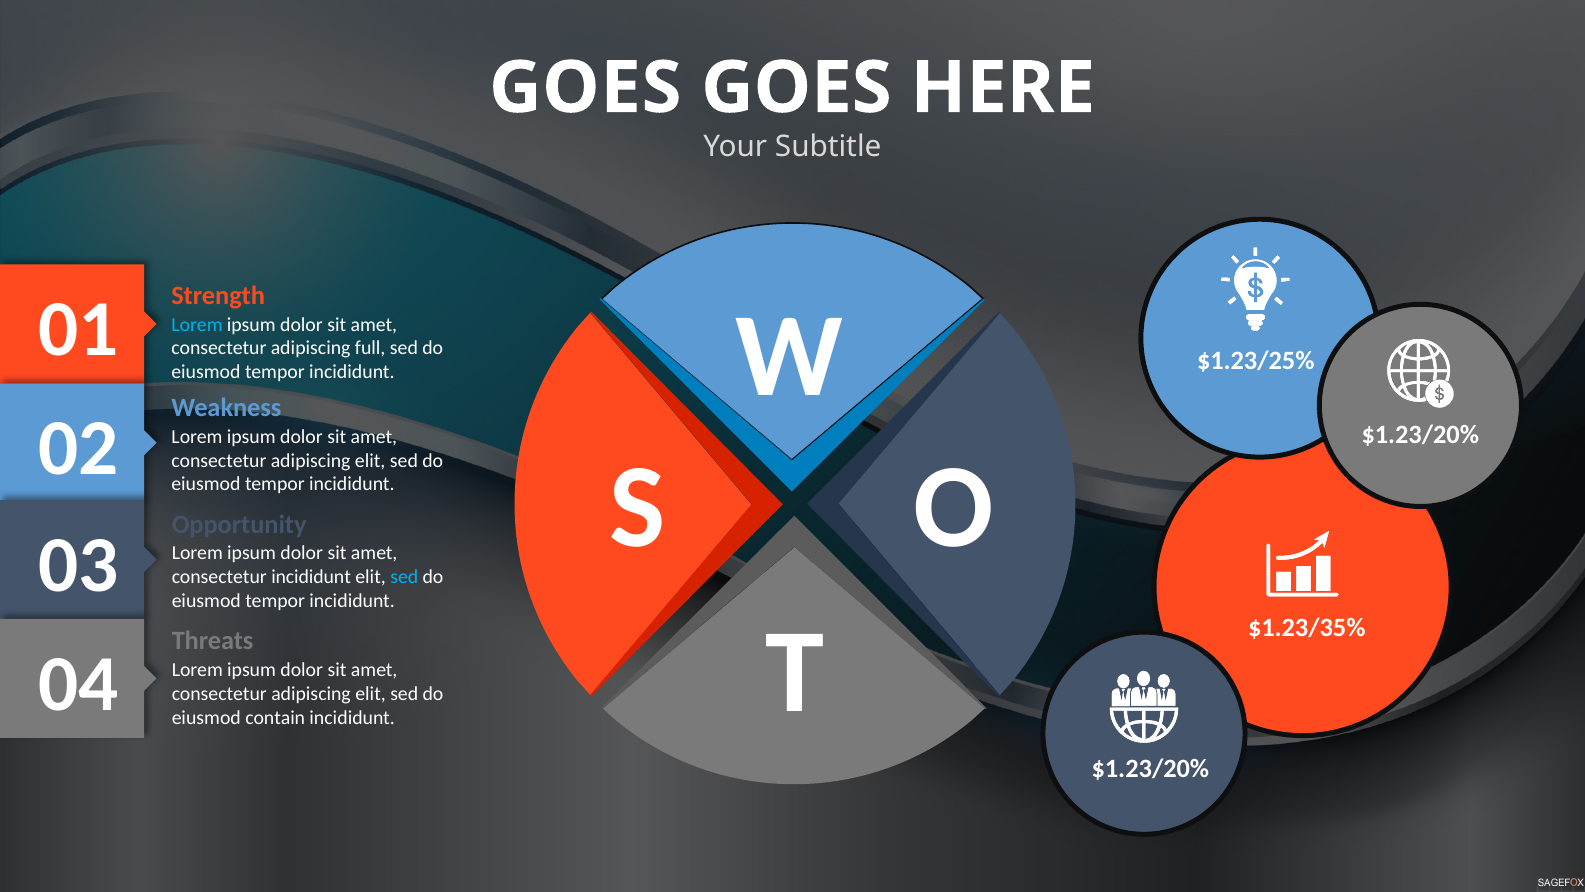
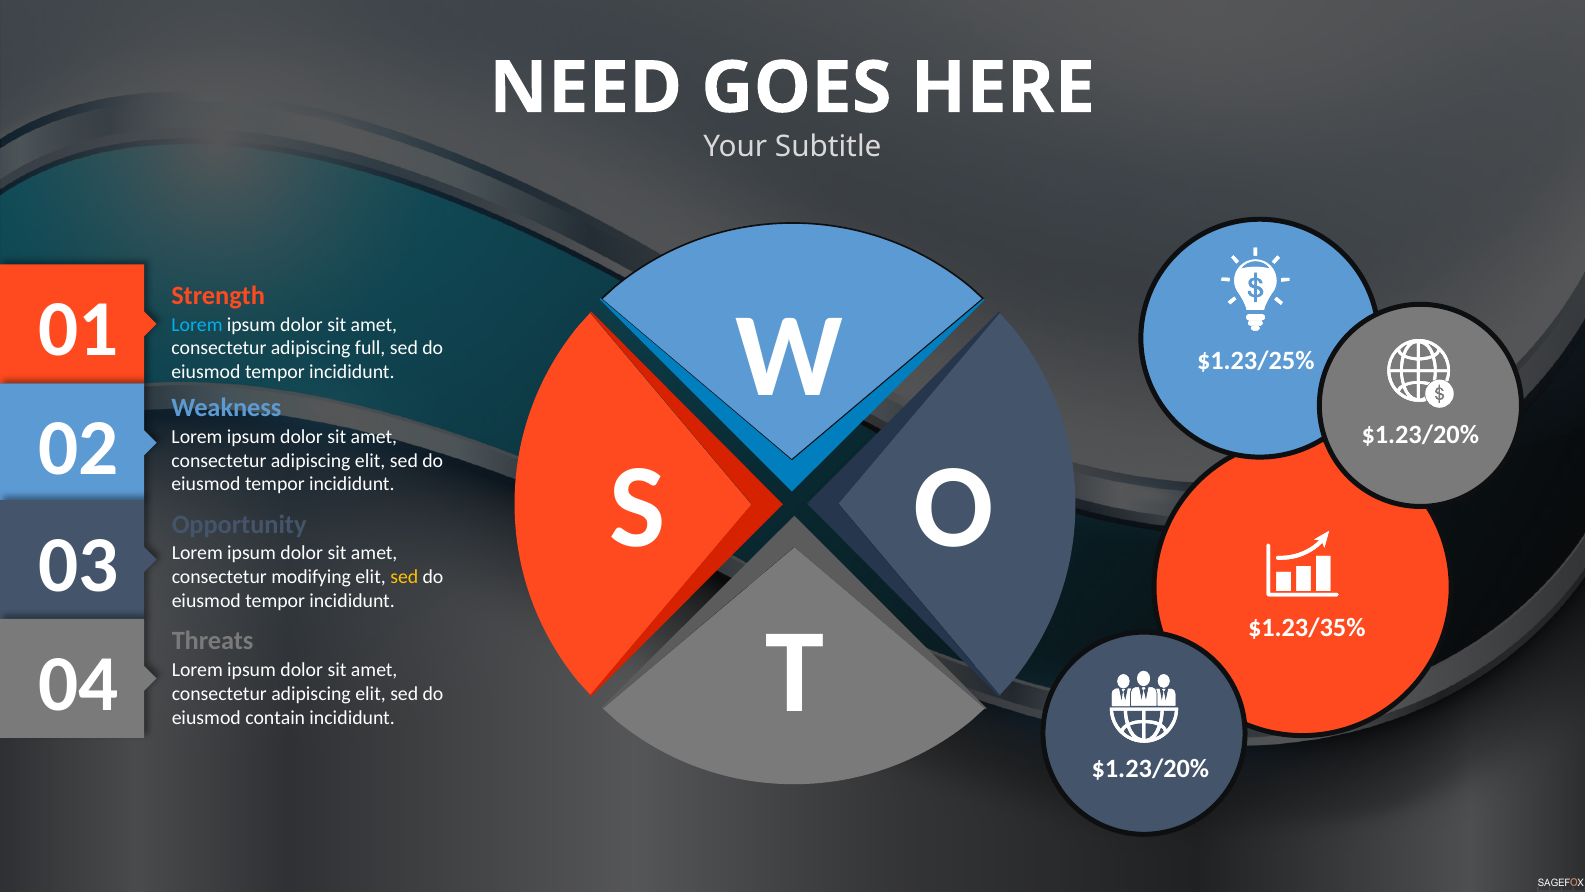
GOES at (585, 88): GOES -> NEED
consectetur incididunt: incididunt -> modifying
sed at (404, 577) colour: light blue -> yellow
